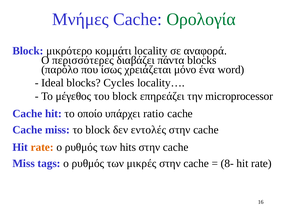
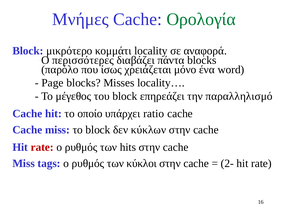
Ideal: Ideal -> Page
Cycles: Cycles -> Misses
microprocessor: microprocessor -> παραλληλισμό
εντολές: εντολές -> κύκλων
rate at (42, 147) colour: orange -> red
μικρές: μικρές -> κύκλοι
8-: 8- -> 2-
